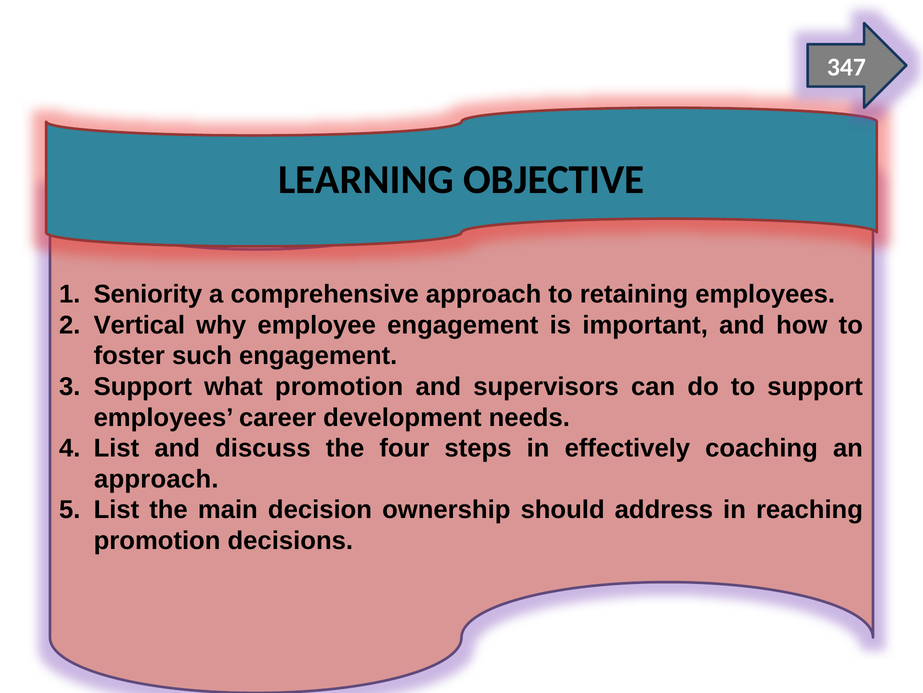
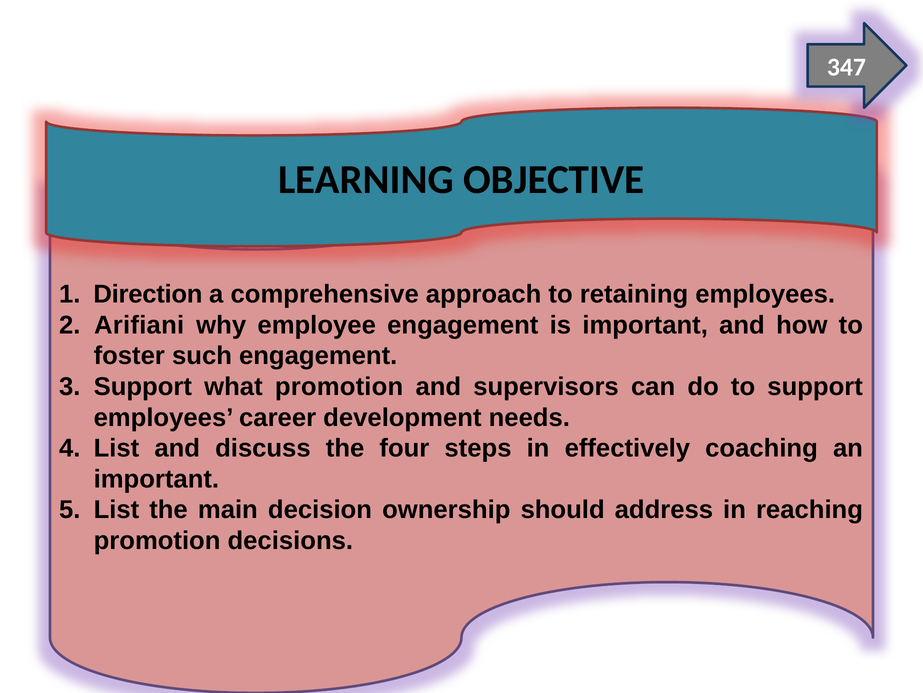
Seniority: Seniority -> Direction
Vertical: Vertical -> Arifiani
approach at (156, 479): approach -> important
